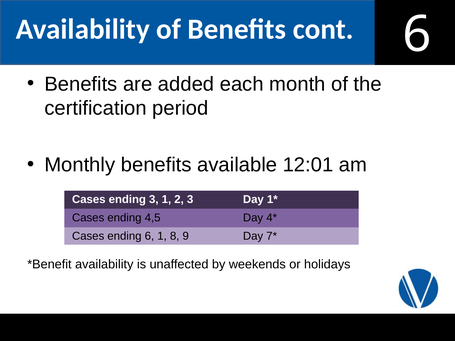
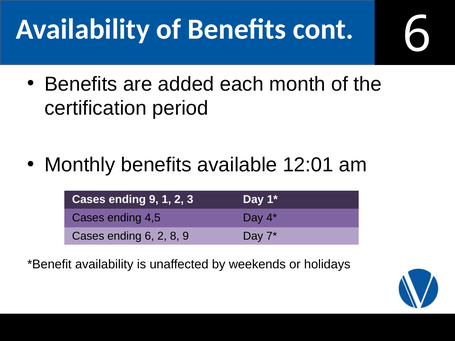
ending 3: 3 -> 9
6 1: 1 -> 2
